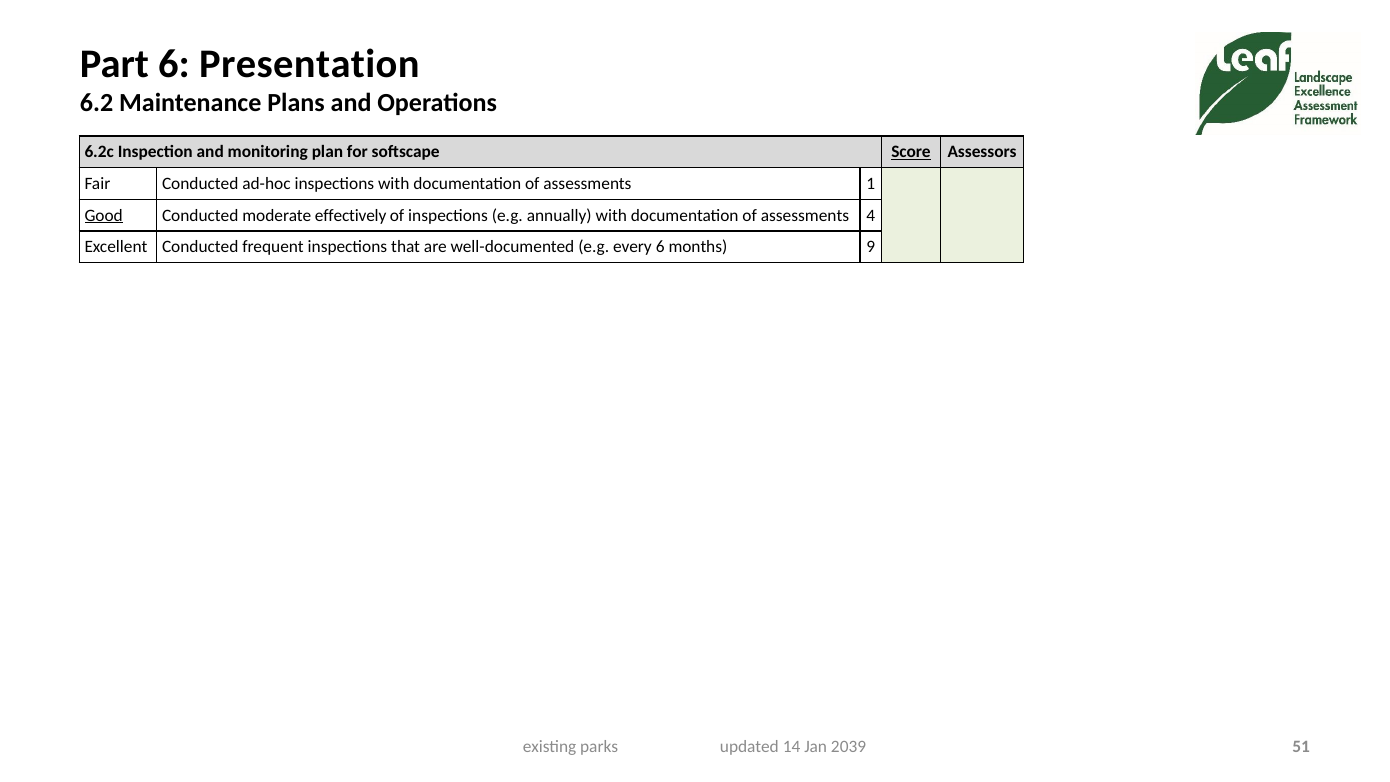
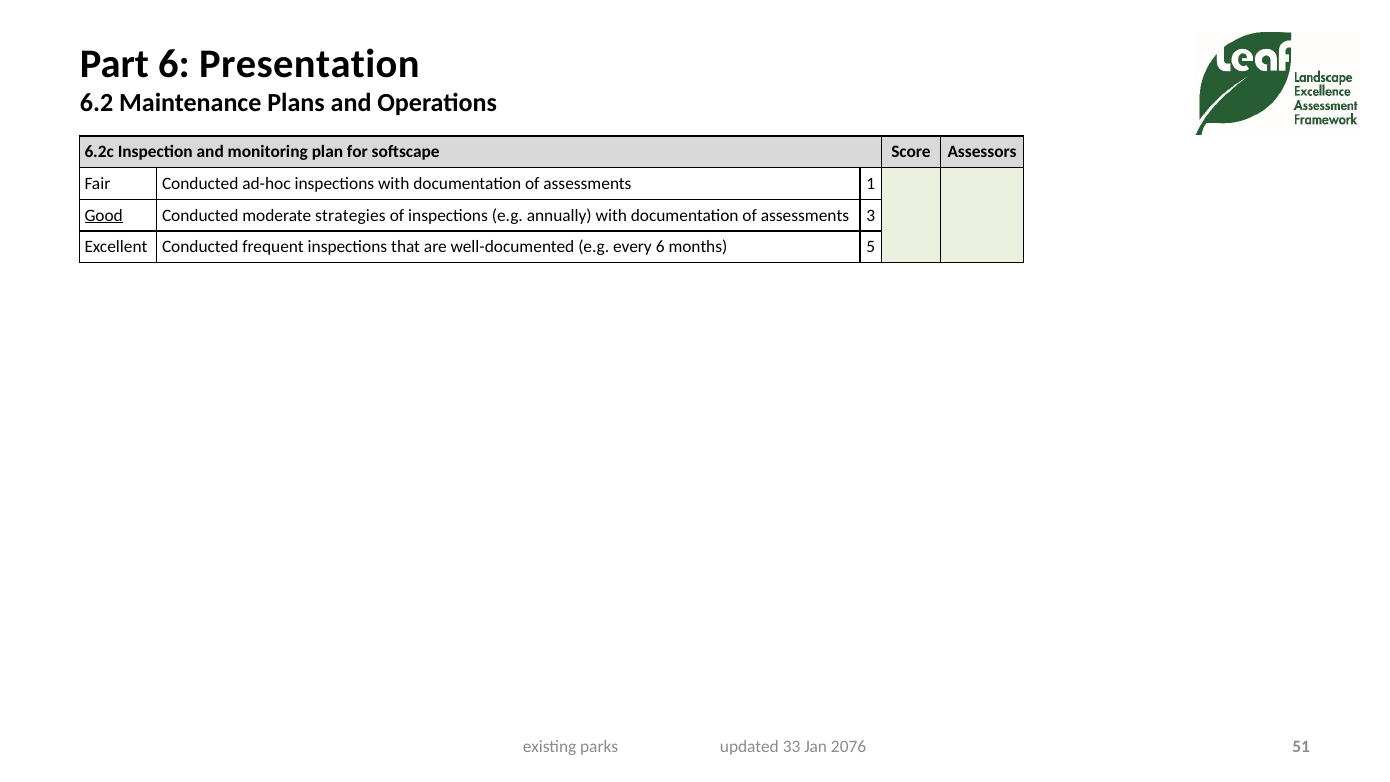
Score underline: present -> none
effectively: effectively -> strategies
4: 4 -> 3
9: 9 -> 5
14: 14 -> 33
2039: 2039 -> 2076
